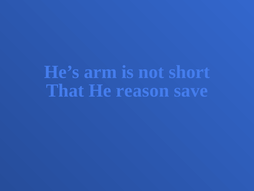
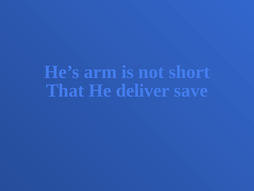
reason: reason -> deliver
